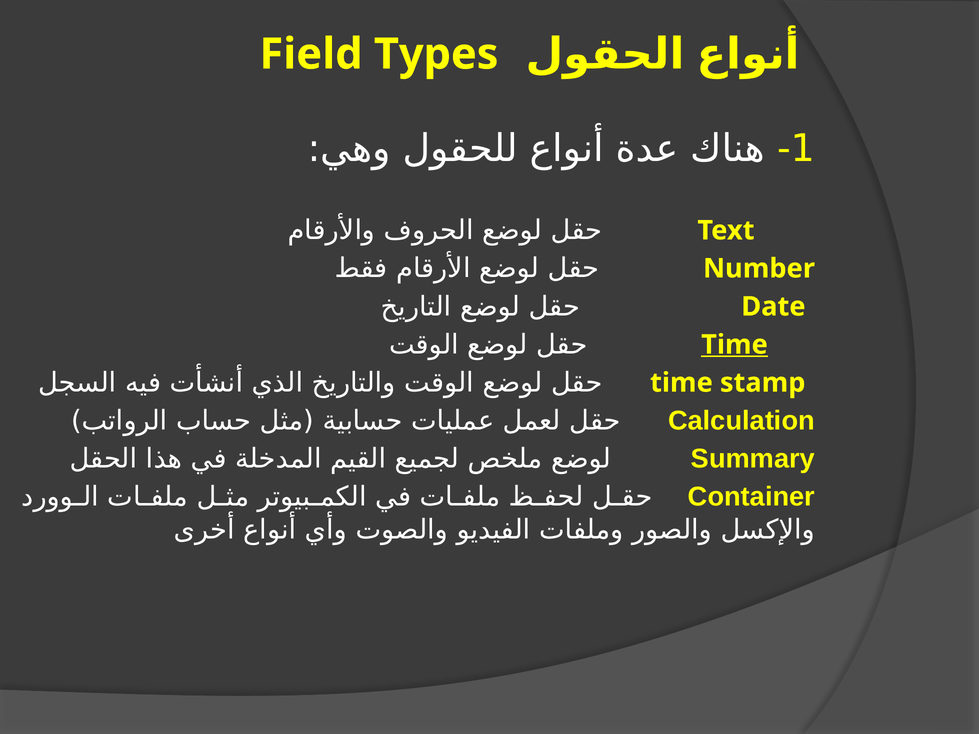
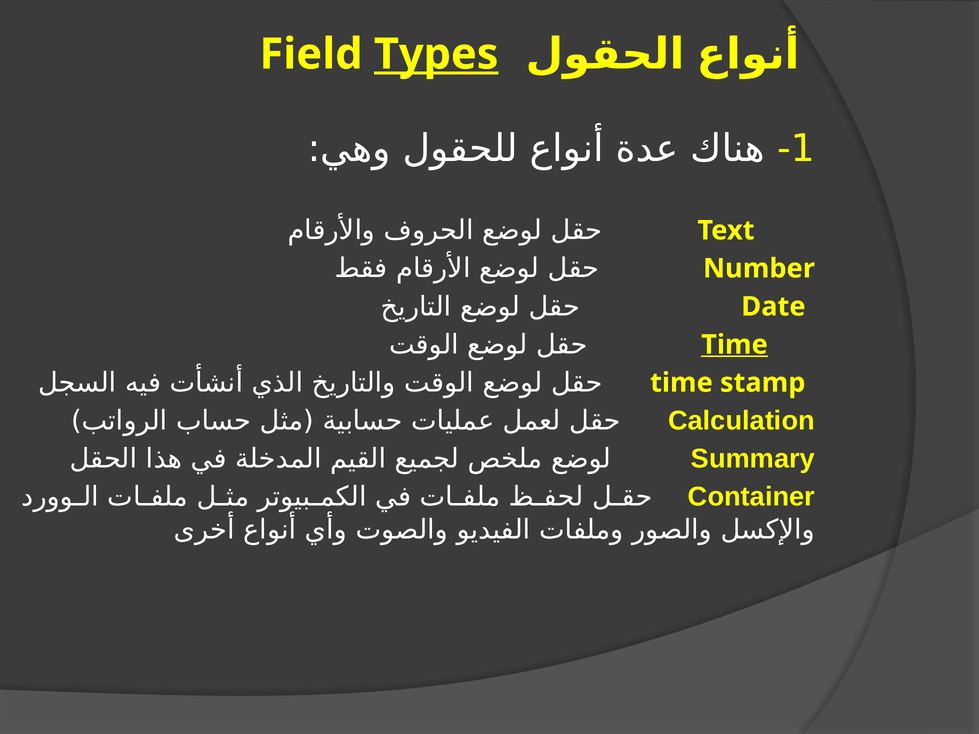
Types underline: none -> present
